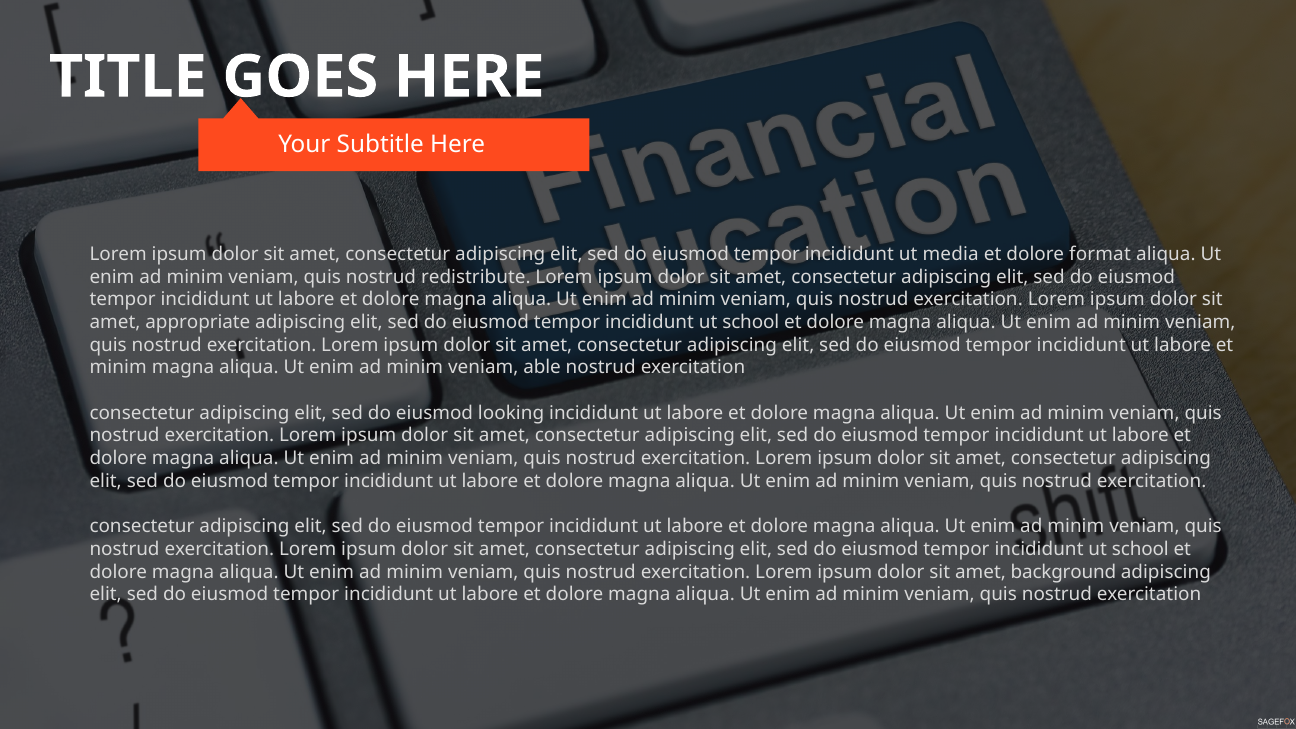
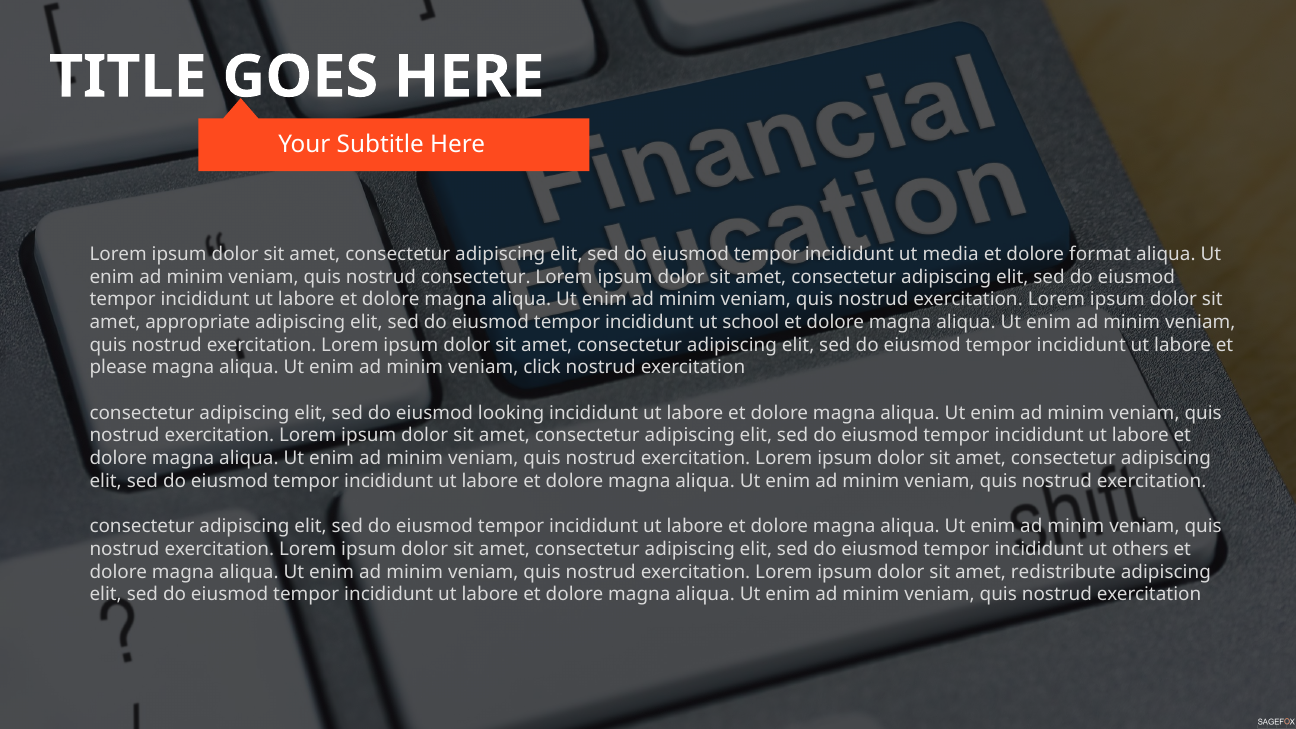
nostrud redistribute: redistribute -> consectetur
minim at (118, 368): minim -> please
able: able -> click
school at (1140, 549): school -> others
background: background -> redistribute
